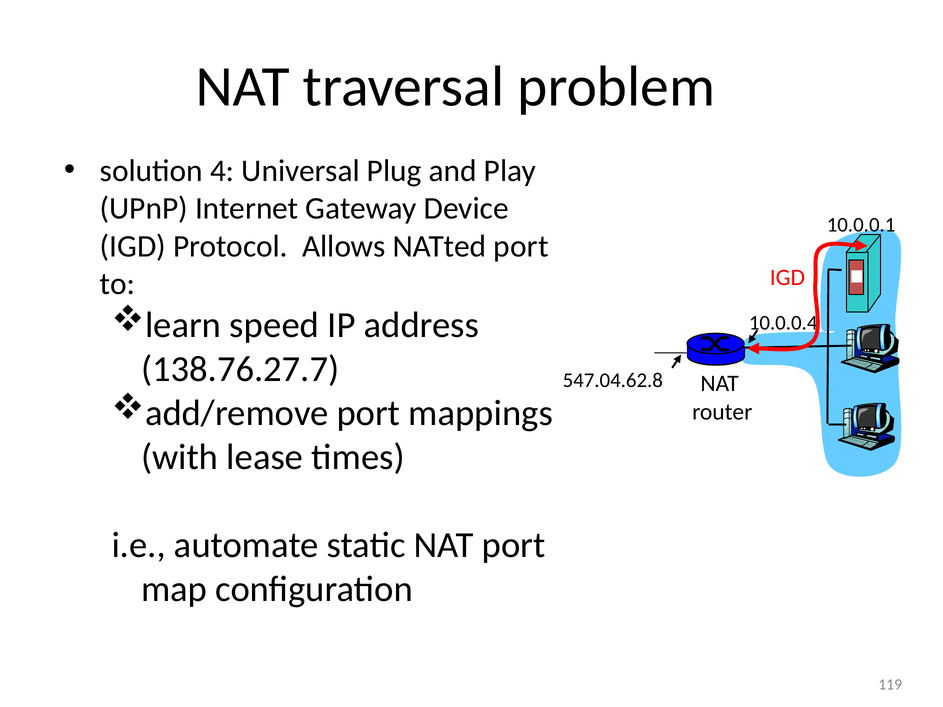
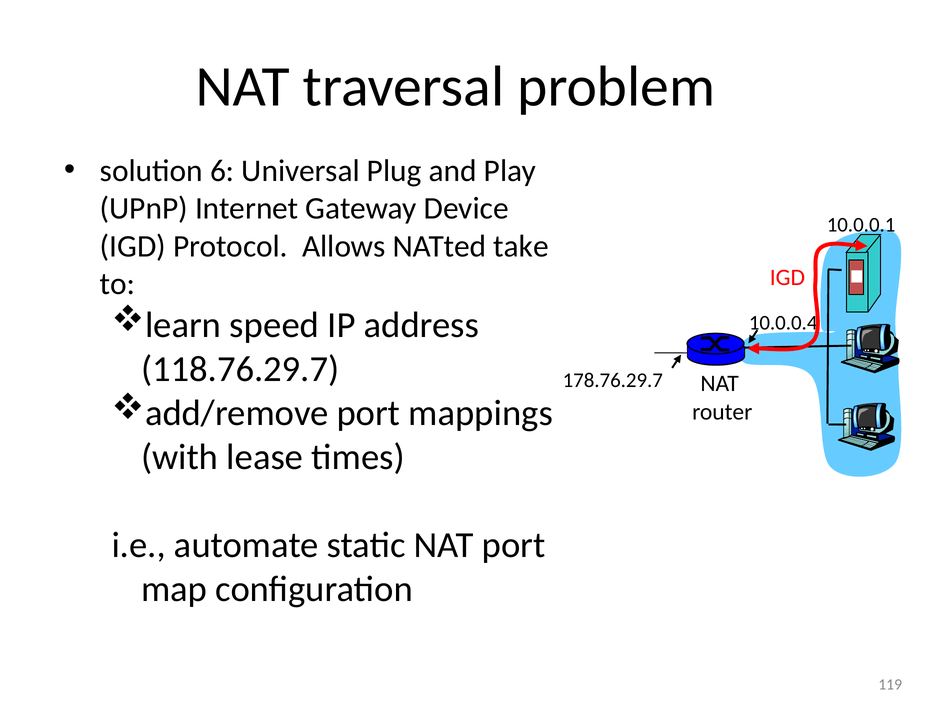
4: 4 -> 6
NATted port: port -> take
138.76.27.7: 138.76.27.7 -> 118.76.29.7
547.04.62.8: 547.04.62.8 -> 178.76.29.7
